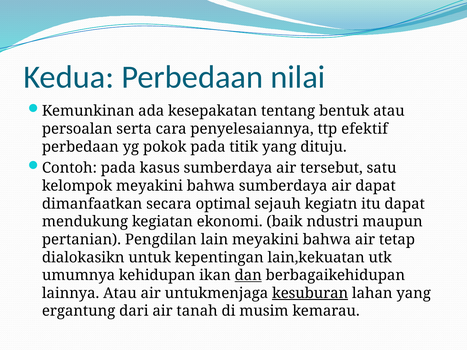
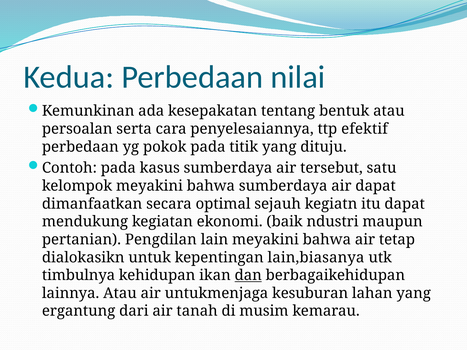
lain,kekuatan: lain,kekuatan -> lain,biasanya
umumnya: umumnya -> timbulnya
kesuburan underline: present -> none
